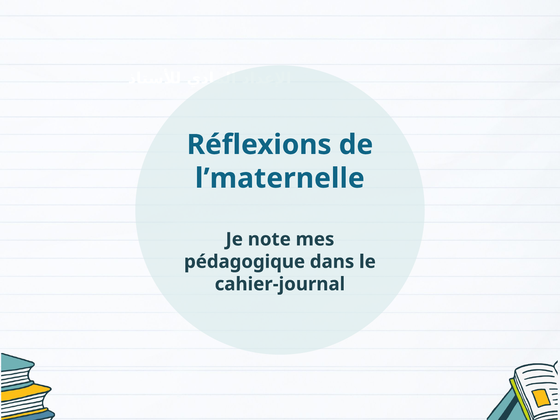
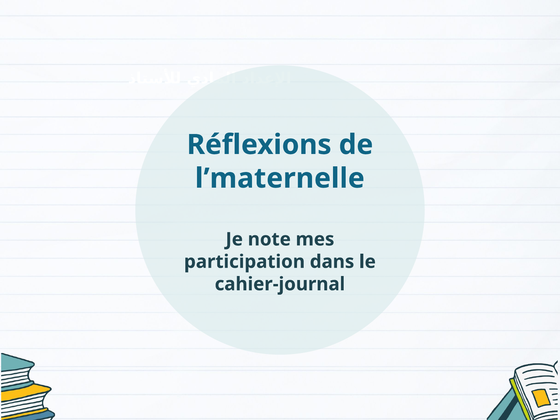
pédagogique: pédagogique -> participation
